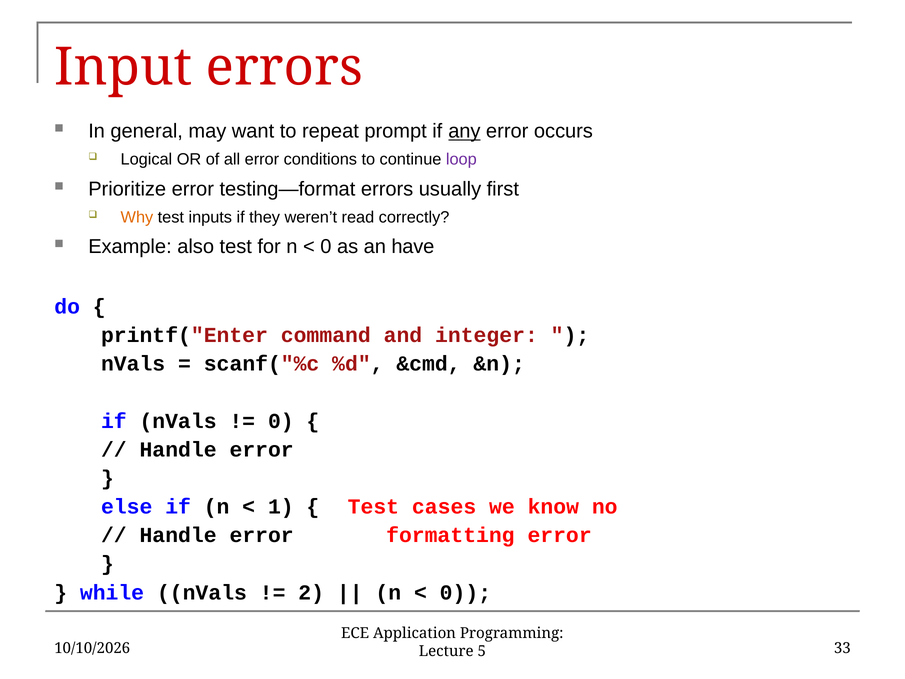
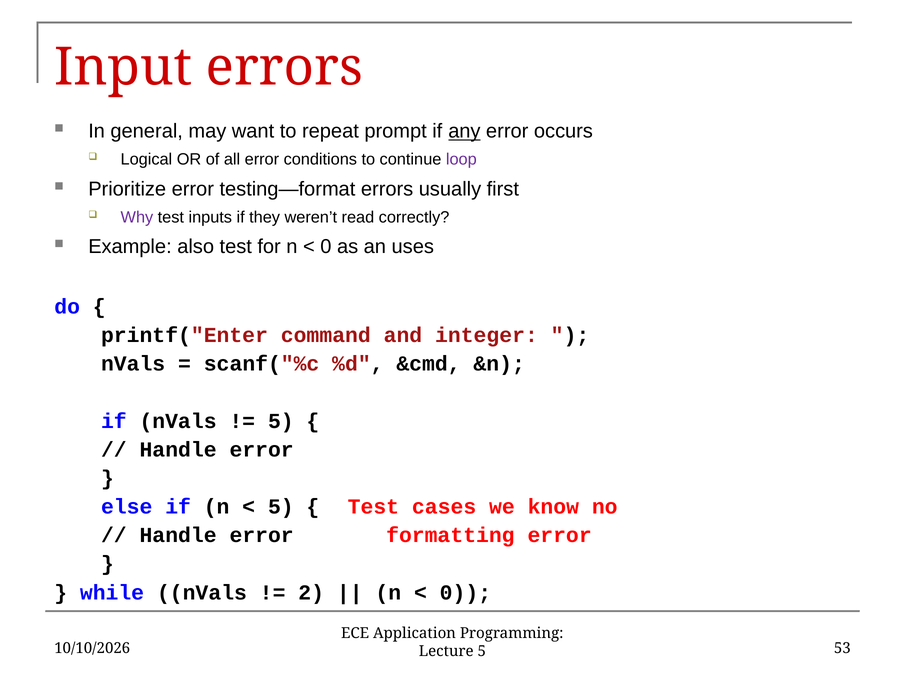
Why colour: orange -> purple
have: have -> uses
0 at (281, 421): 0 -> 5
1 at (281, 507): 1 -> 5
33: 33 -> 53
